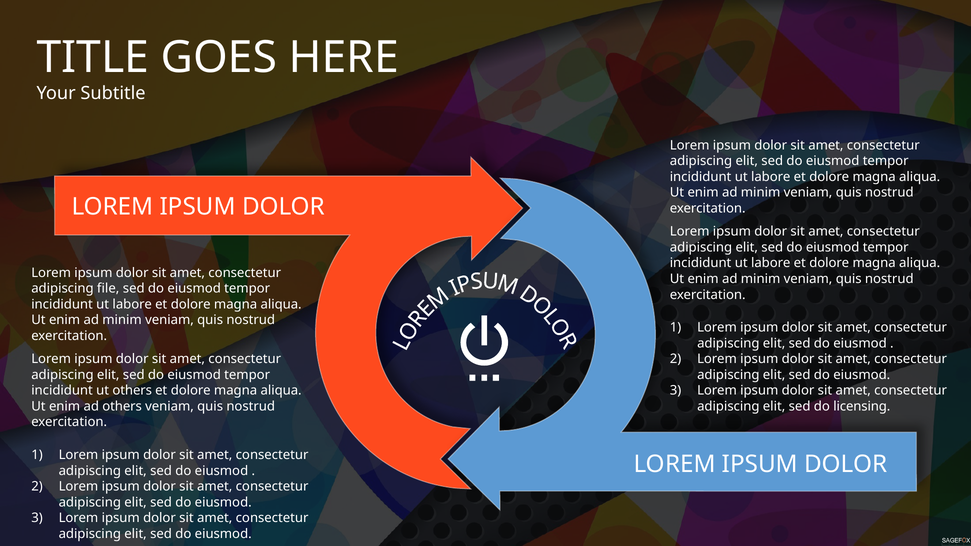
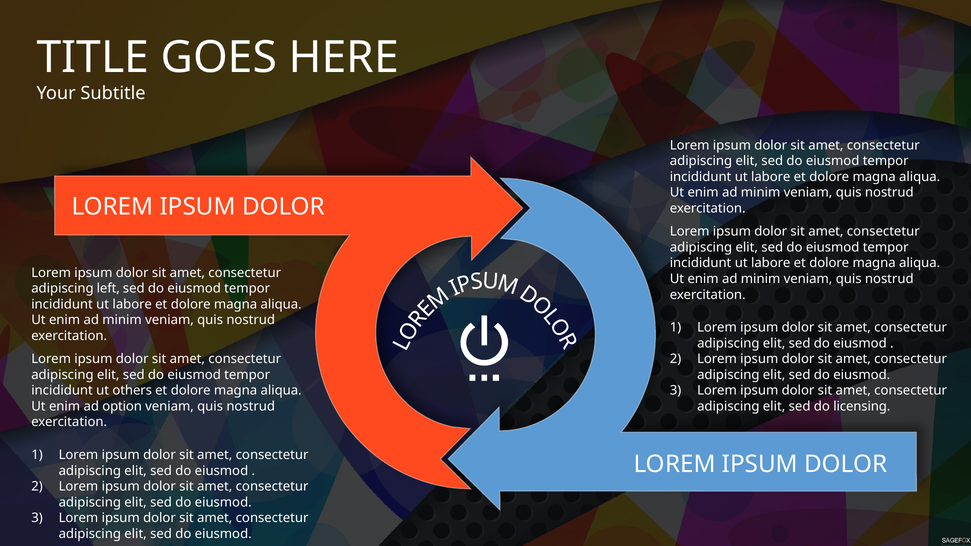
file: file -> left
ad others: others -> option
